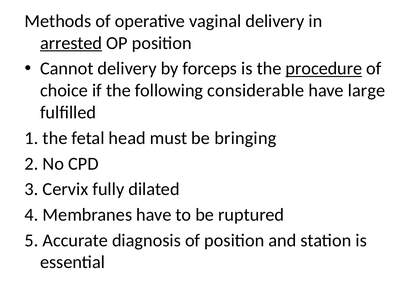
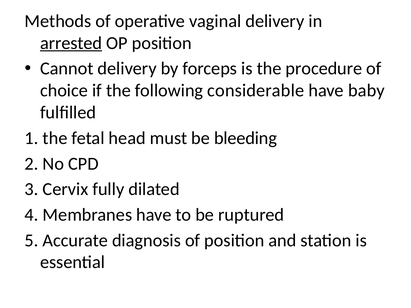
procedure underline: present -> none
large: large -> baby
bringing: bringing -> bleeding
